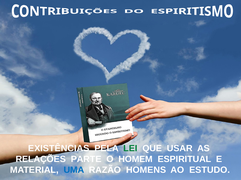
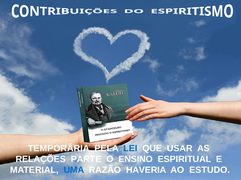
EXISTÊNCIAS: EXISTÊNCIAS -> TEMPORÁRIA
LEI colour: green -> blue
HOMEM: HOMEM -> ENSINO
HOMENS: HOMENS -> HAVERIA
